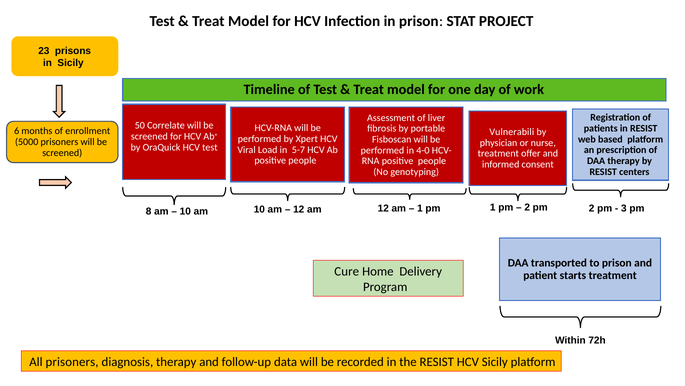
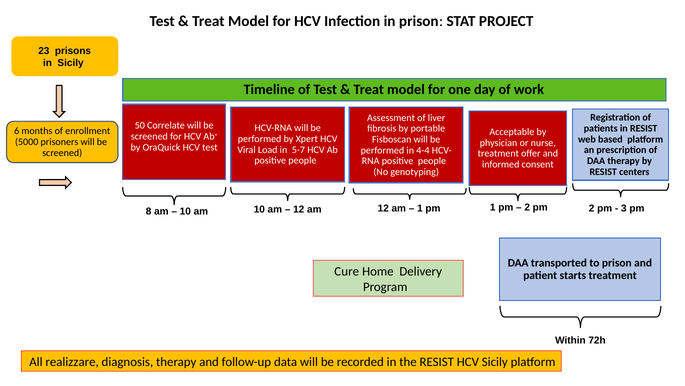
Vulnerabili: Vulnerabili -> Acceptable
4-0: 4-0 -> 4-4
All prisoners: prisoners -> realizzare
